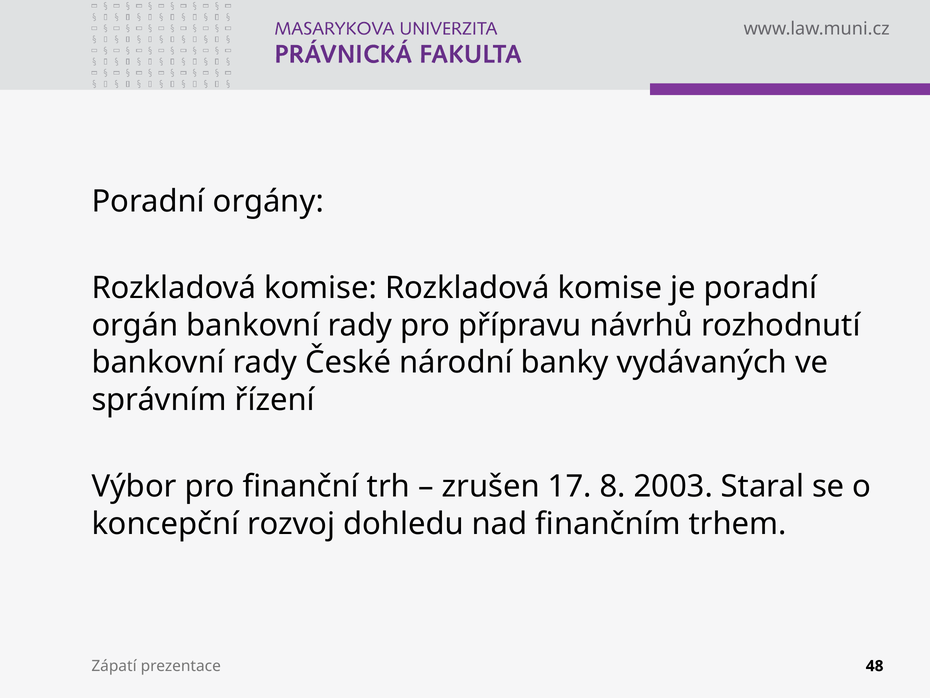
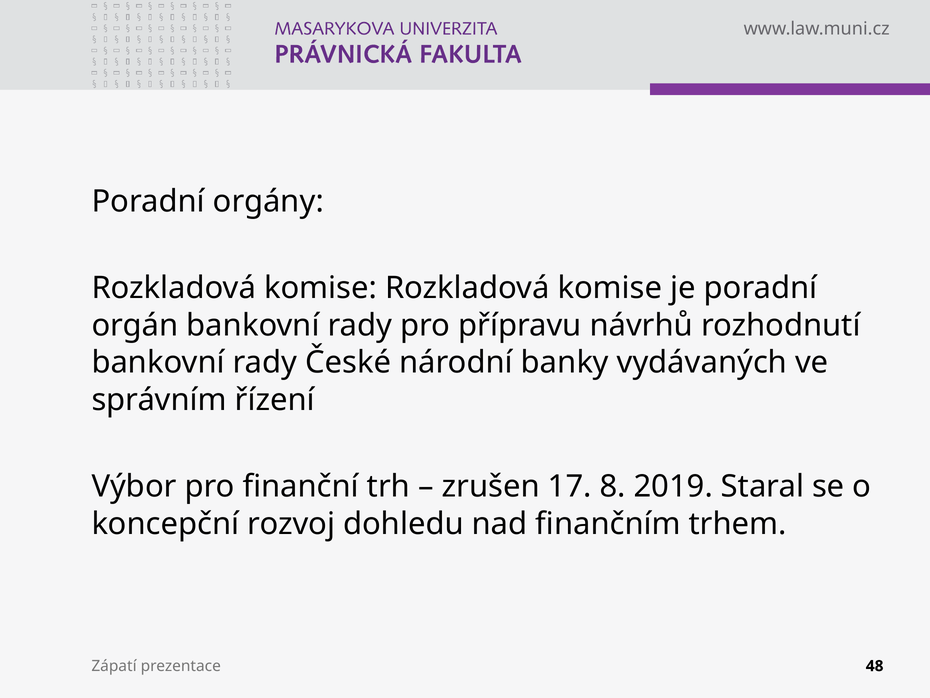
2003: 2003 -> 2019
